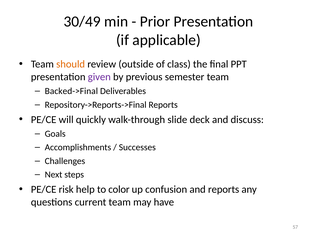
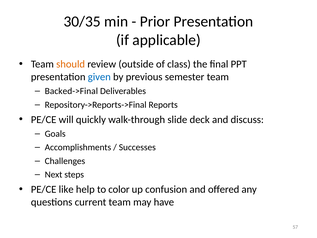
30/49: 30/49 -> 30/35
given colour: purple -> blue
risk: risk -> like
and reports: reports -> offered
